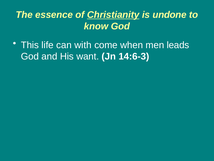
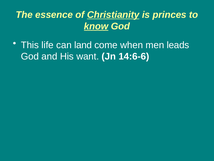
undone: undone -> princes
know underline: none -> present
with: with -> land
14:6-3: 14:6-3 -> 14:6-6
